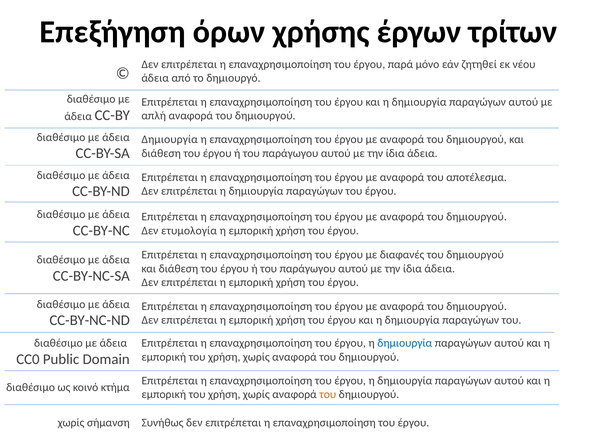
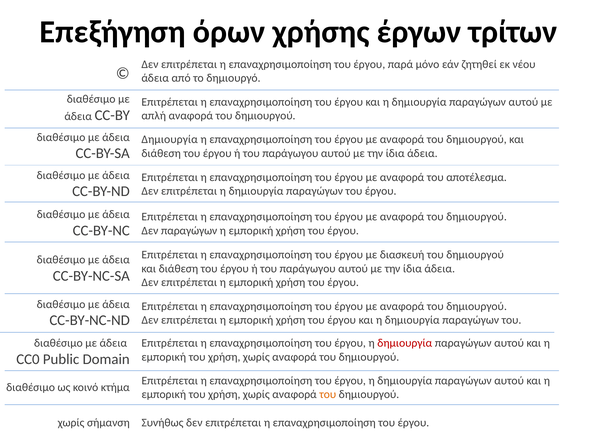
Δεν ετυμολογία: ετυμολογία -> παραγώγων
διαφανές: διαφανές -> διασκευή
δημιουργία at (405, 343) colour: blue -> red
